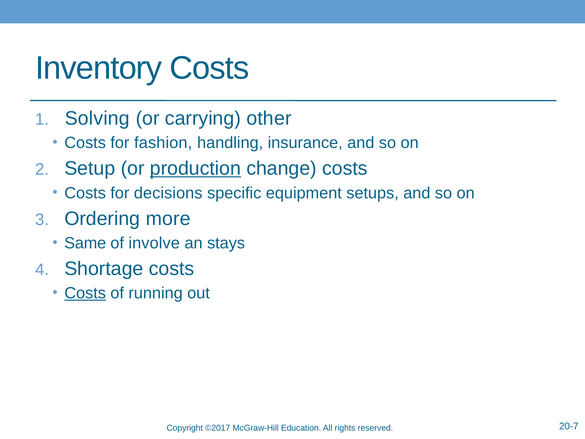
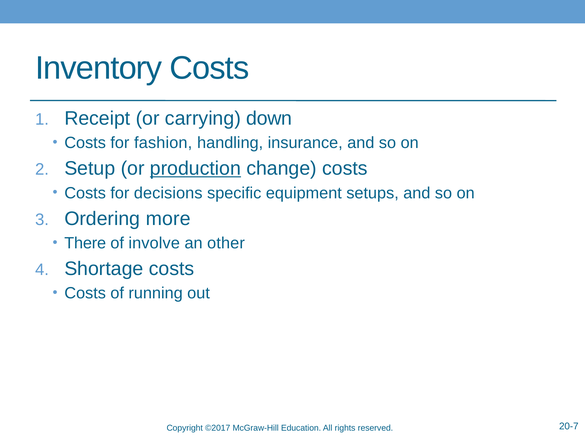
Solving: Solving -> Receipt
other: other -> down
Same: Same -> There
stays: stays -> other
Costs at (85, 293) underline: present -> none
